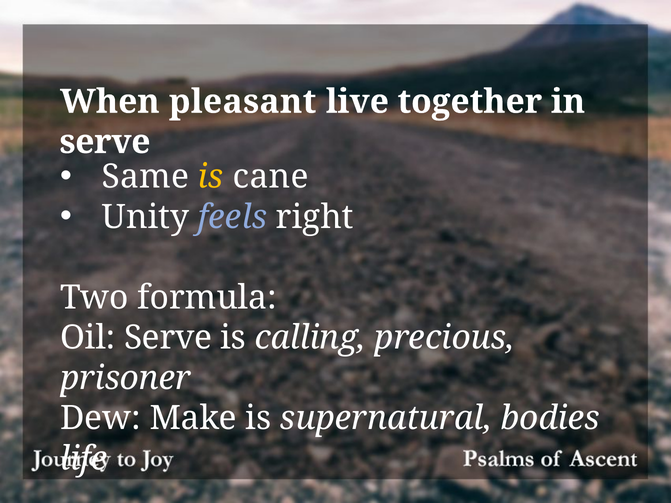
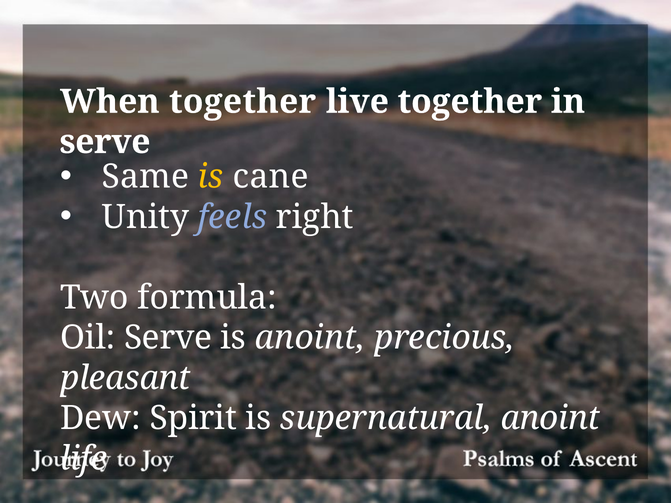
When pleasant: pleasant -> together
is calling: calling -> anoint
prisoner: prisoner -> pleasant
Make: Make -> Spirit
supernatural bodies: bodies -> anoint
